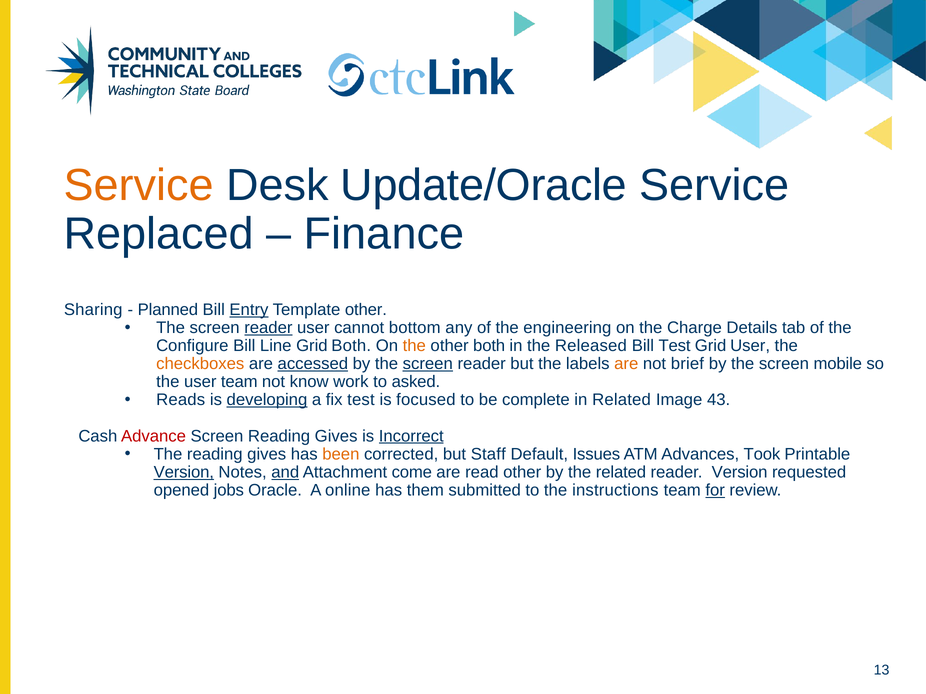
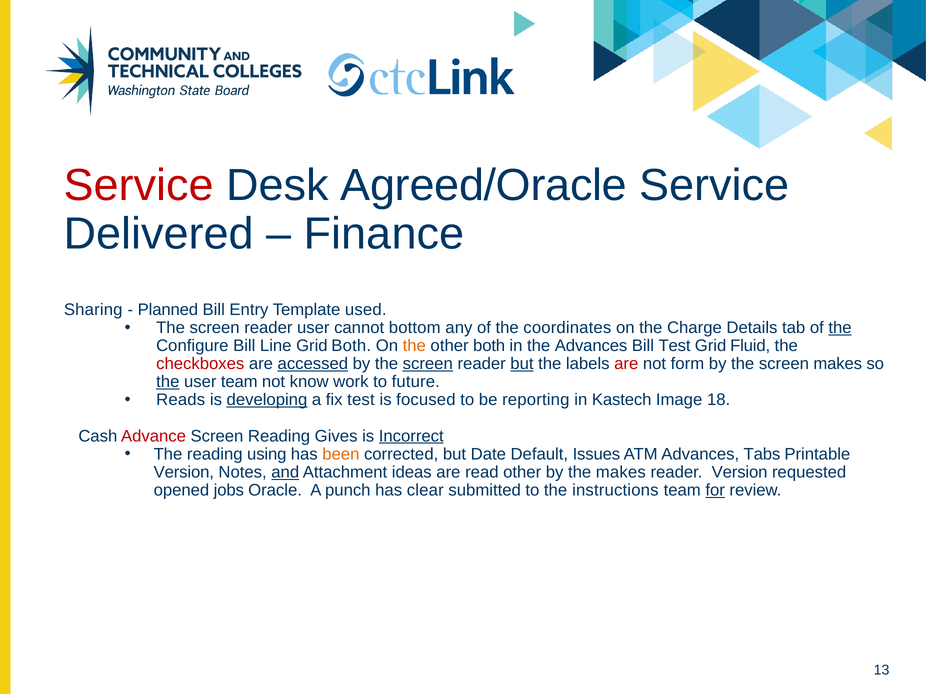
Service at (139, 186) colour: orange -> red
Update/Oracle: Update/Oracle -> Agreed/Oracle
Replaced: Replaced -> Delivered
Entry underline: present -> none
Template other: other -> used
reader at (268, 328) underline: present -> none
engineering: engineering -> coordinates
the at (840, 328) underline: none -> present
the Released: Released -> Advances
Grid User: User -> Fluid
checkboxes colour: orange -> red
but at (522, 364) underline: none -> present
are at (626, 364) colour: orange -> red
brief: brief -> form
screen mobile: mobile -> makes
the at (168, 382) underline: none -> present
asked: asked -> future
complete: complete -> reporting
in Related: Related -> Kastech
43: 43 -> 18
The reading gives: gives -> using
Staff: Staff -> Date
Took: Took -> Tabs
Version at (184, 473) underline: present -> none
come: come -> ideas
the related: related -> makes
online: online -> punch
them: them -> clear
